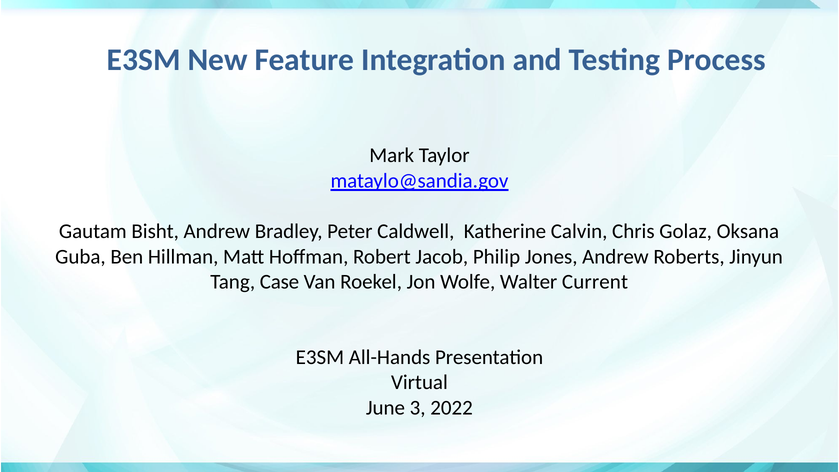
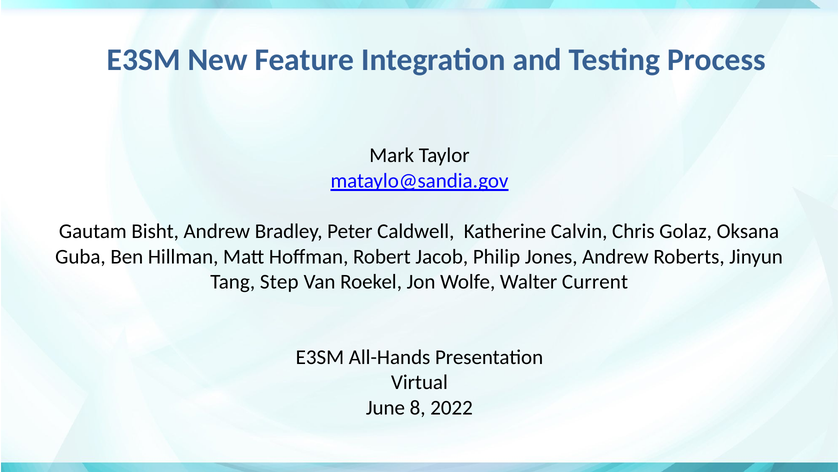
Case: Case -> Step
3: 3 -> 8
